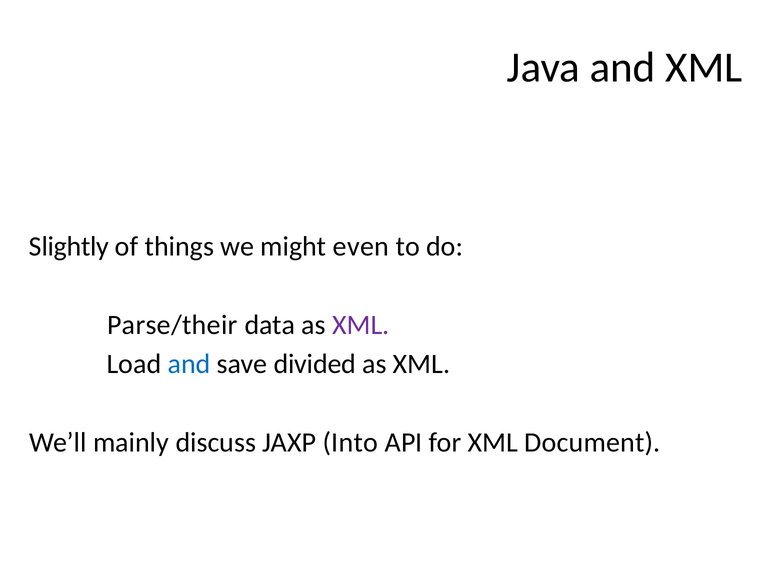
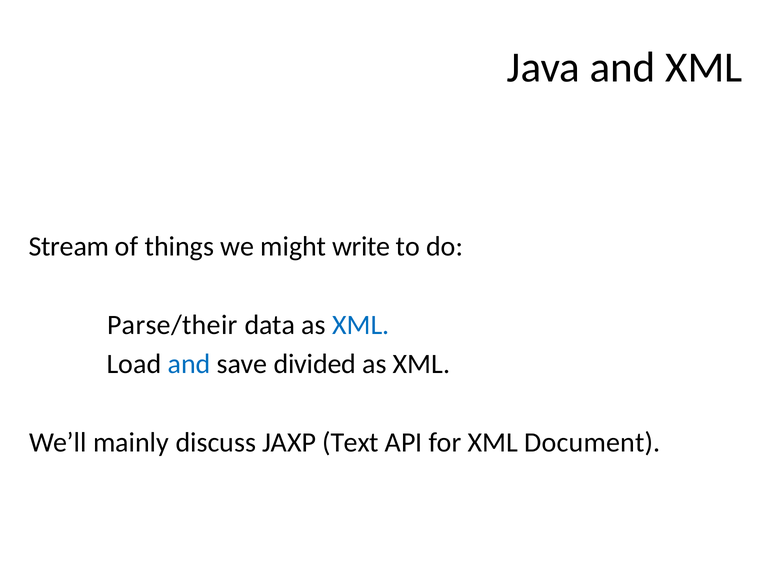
Slightly: Slightly -> Stream
even: even -> write
XML at (361, 325) colour: purple -> blue
Into: Into -> Text
